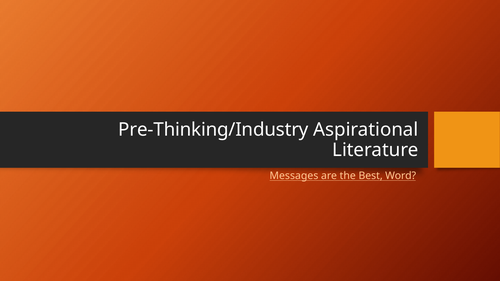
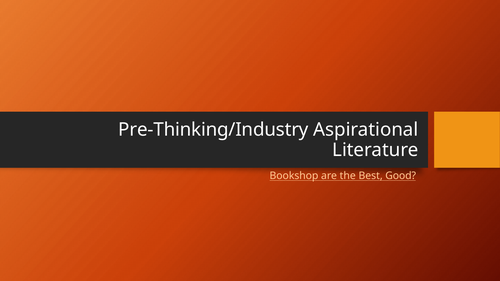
Messages: Messages -> Bookshop
Word: Word -> Good
